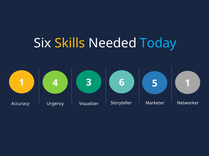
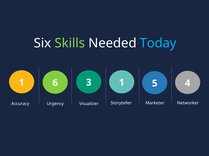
Skills colour: yellow -> light green
4: 4 -> 6
3 6: 6 -> 1
5 1: 1 -> 4
